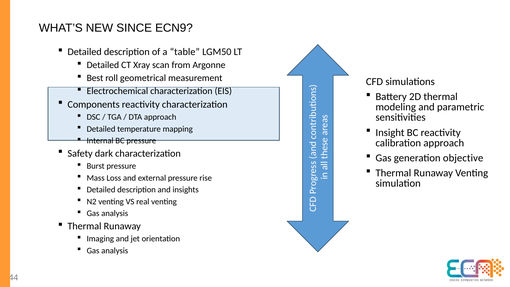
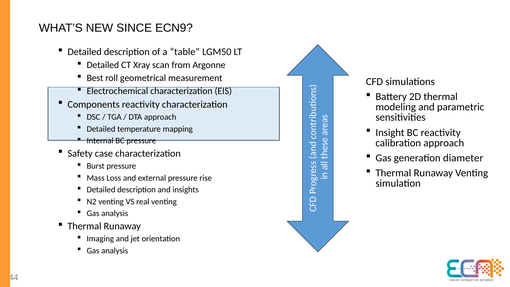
dark: dark -> case
objective: objective -> diameter
